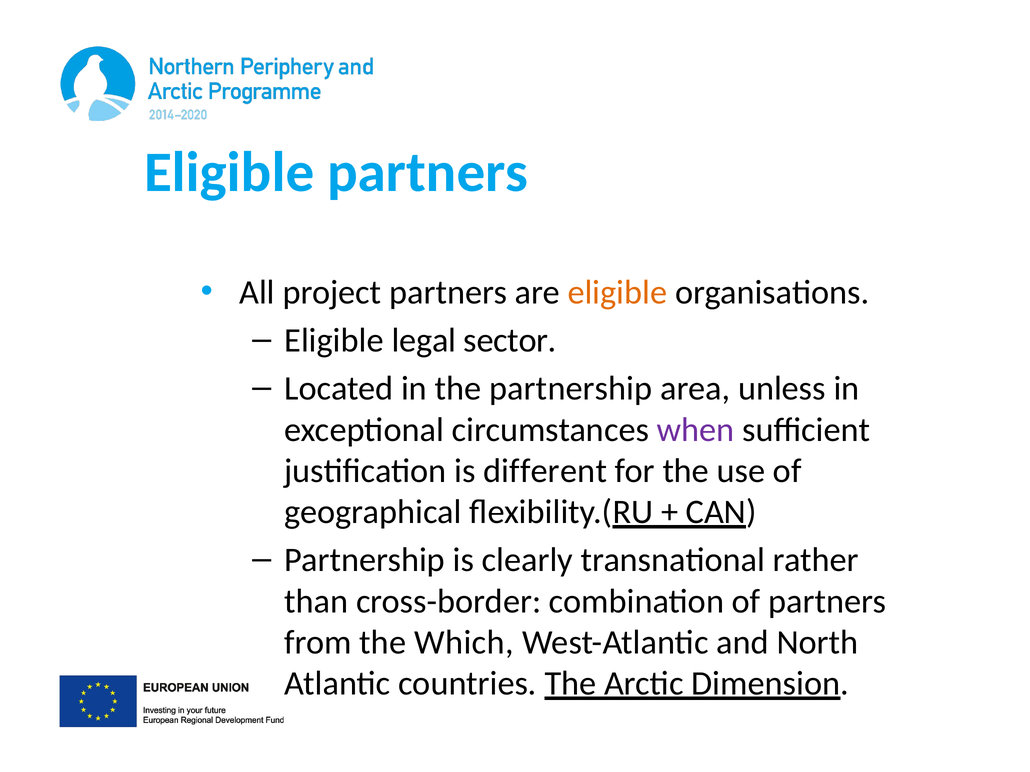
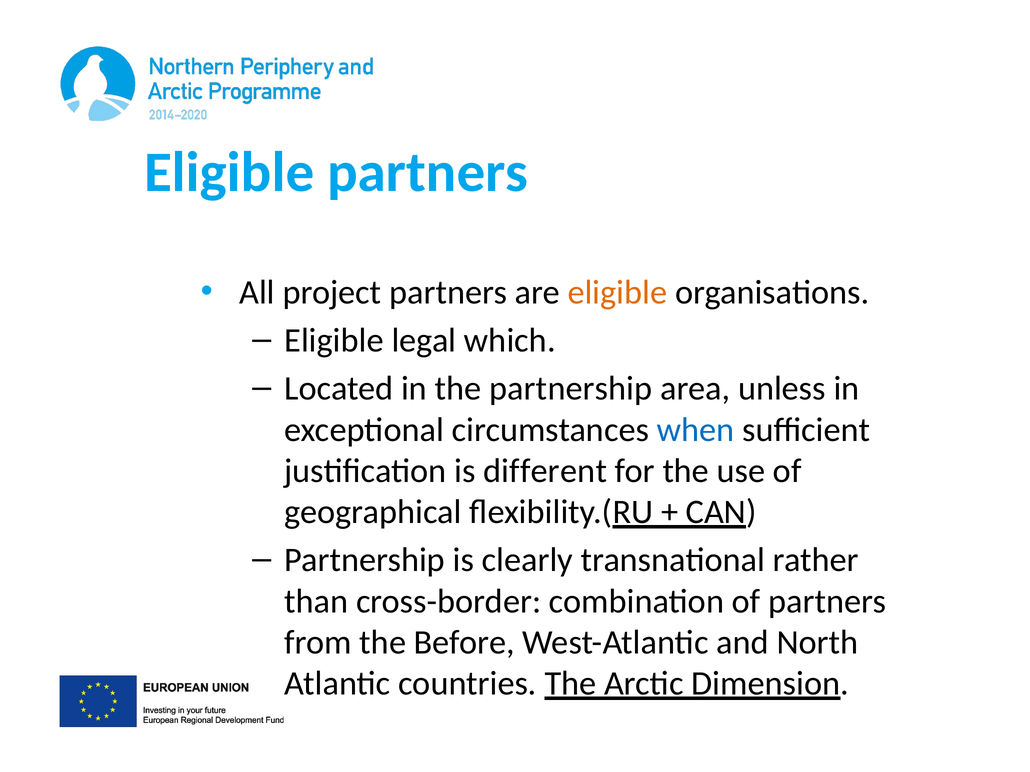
sector: sector -> which
when colour: purple -> blue
Which: Which -> Before
